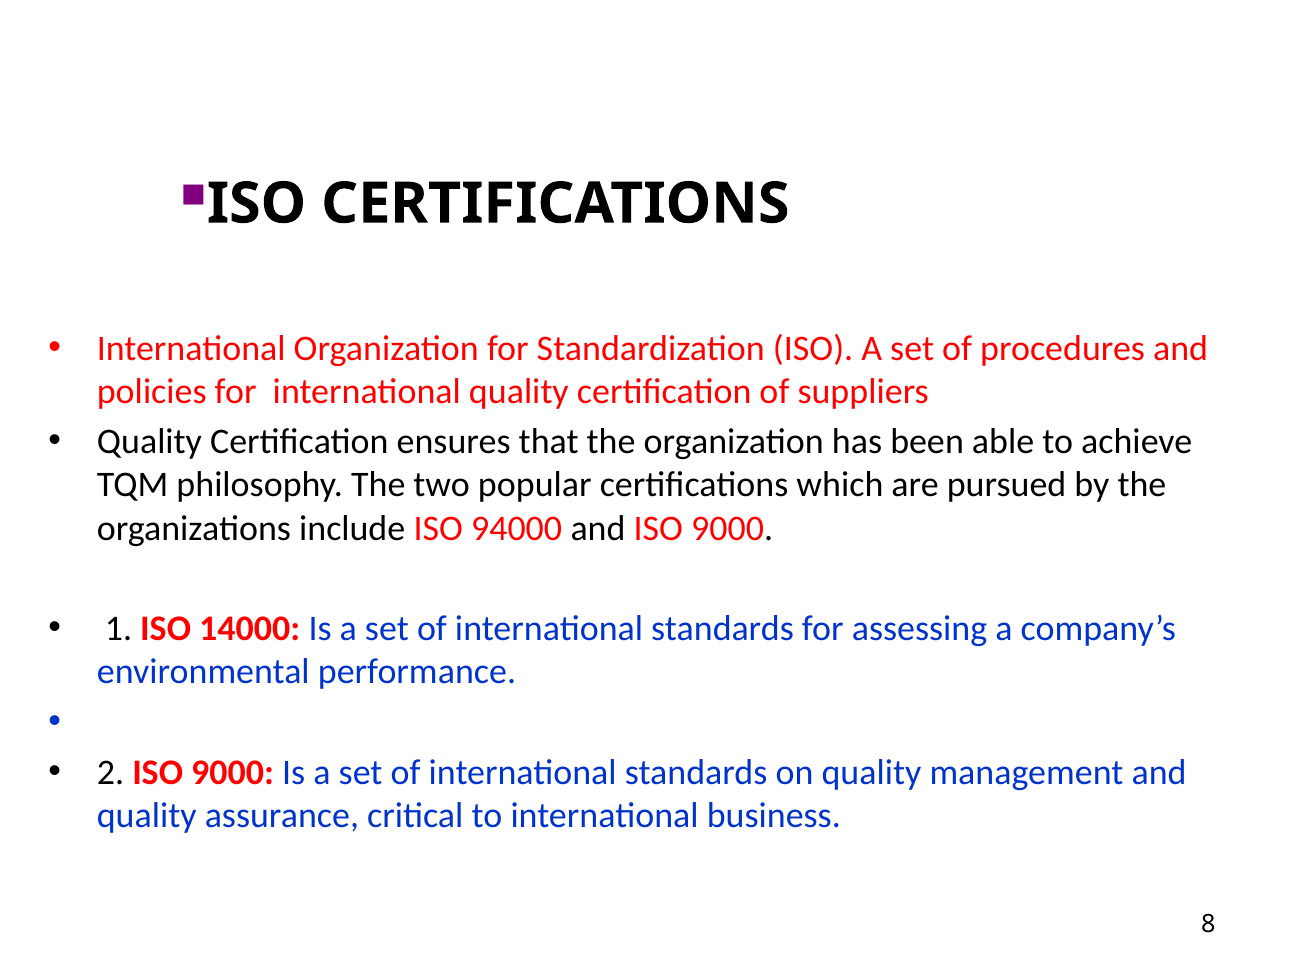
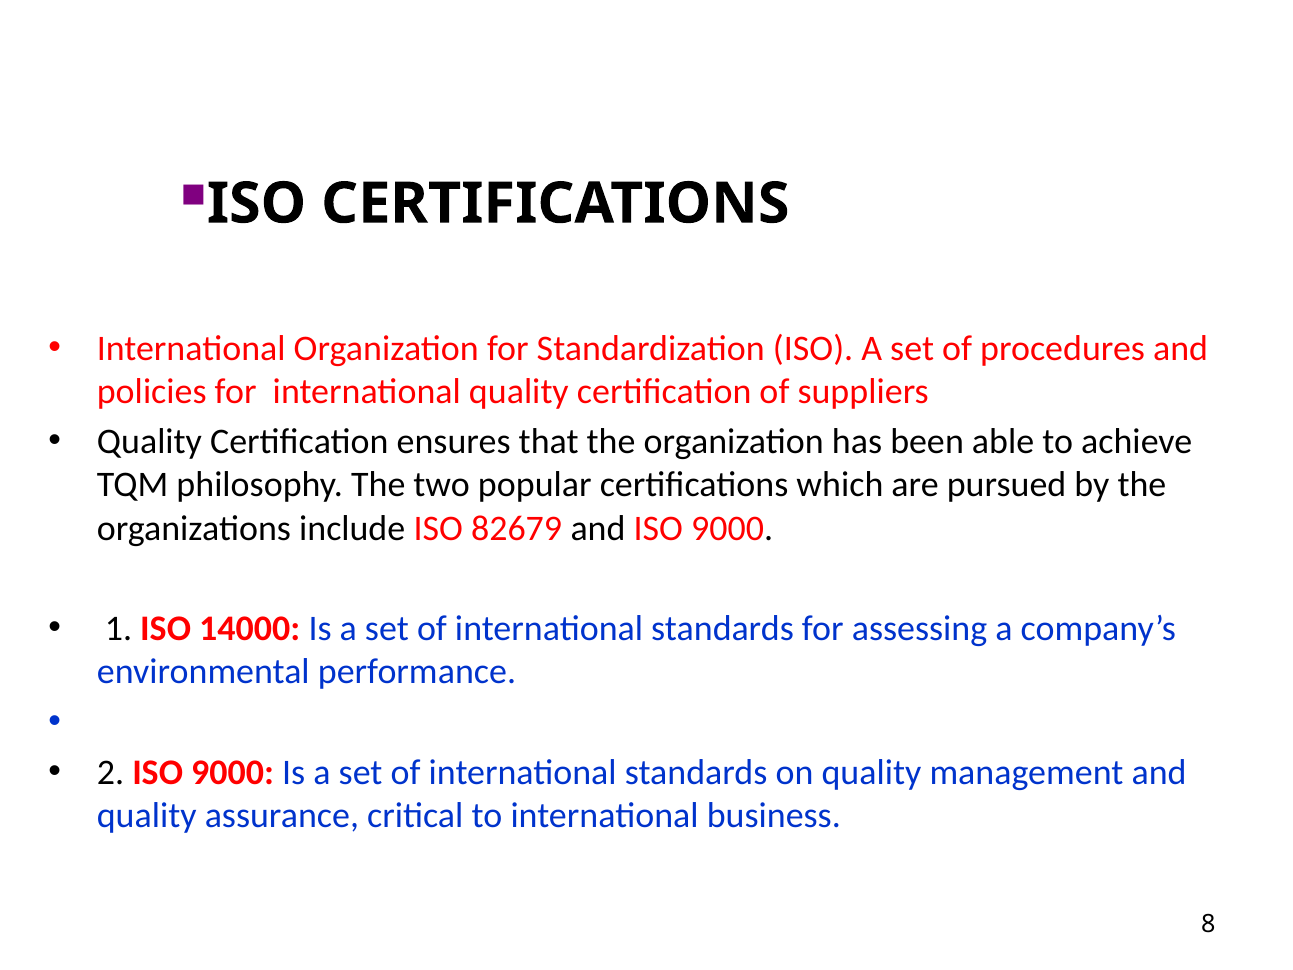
94000: 94000 -> 82679
